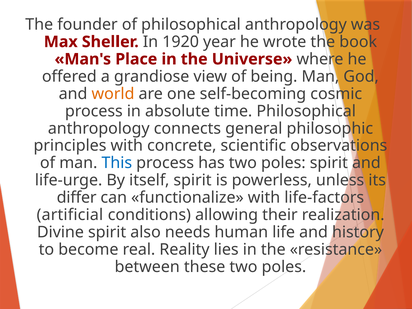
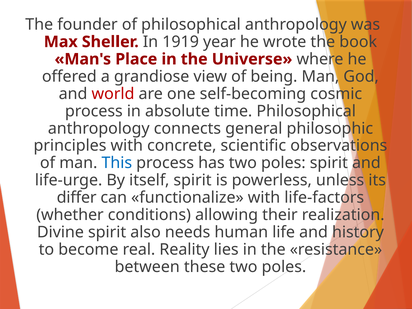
1920: 1920 -> 1919
world colour: orange -> red
artificial: artificial -> whether
